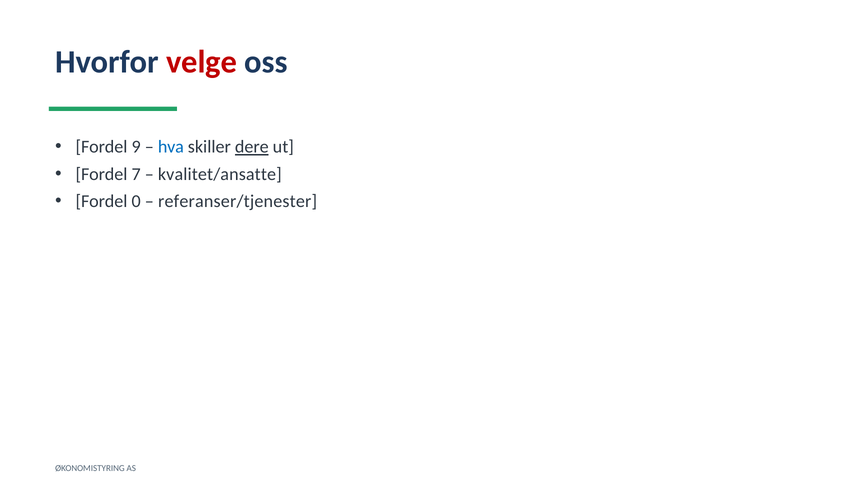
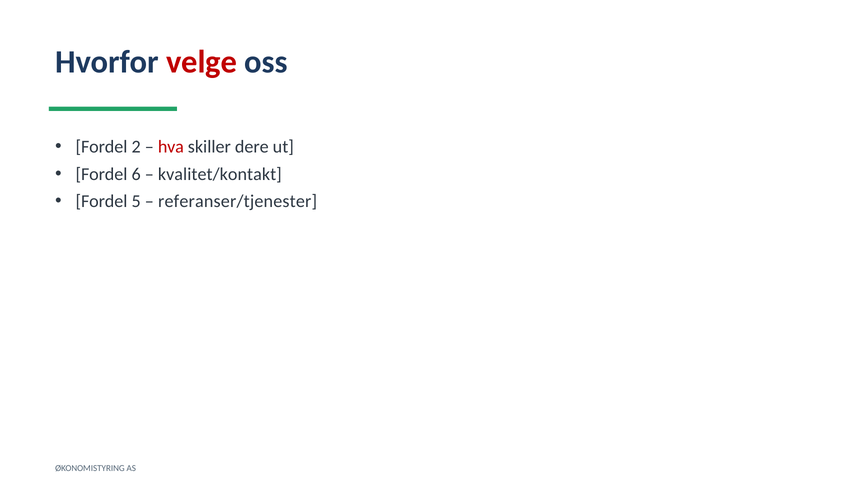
9: 9 -> 2
hva colour: blue -> red
dere underline: present -> none
7: 7 -> 6
kvalitet/ansatte: kvalitet/ansatte -> kvalitet/kontakt
0: 0 -> 5
